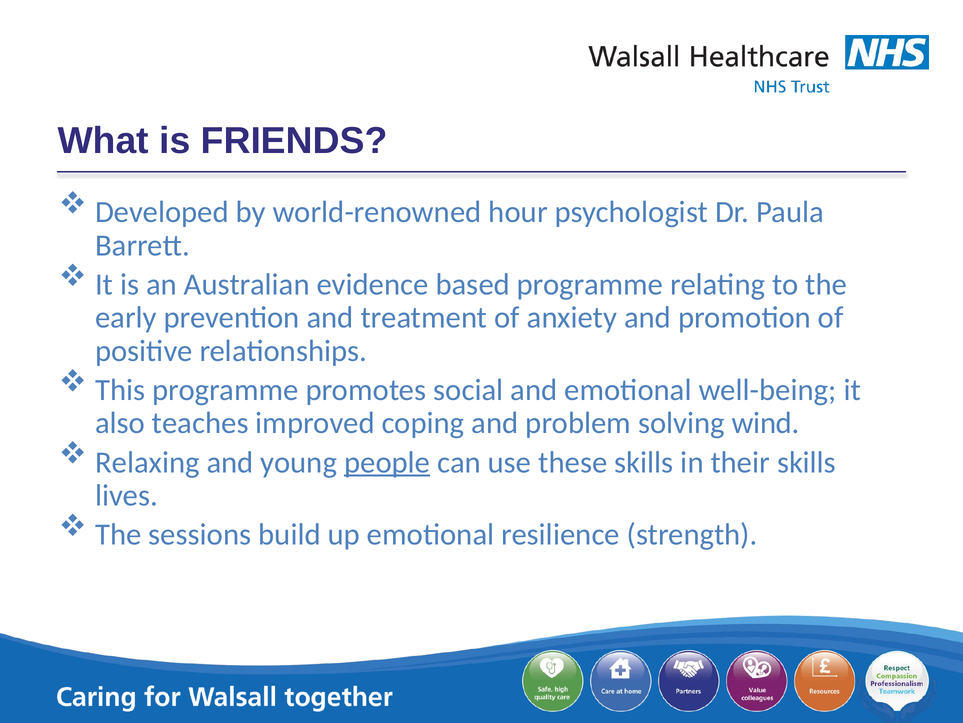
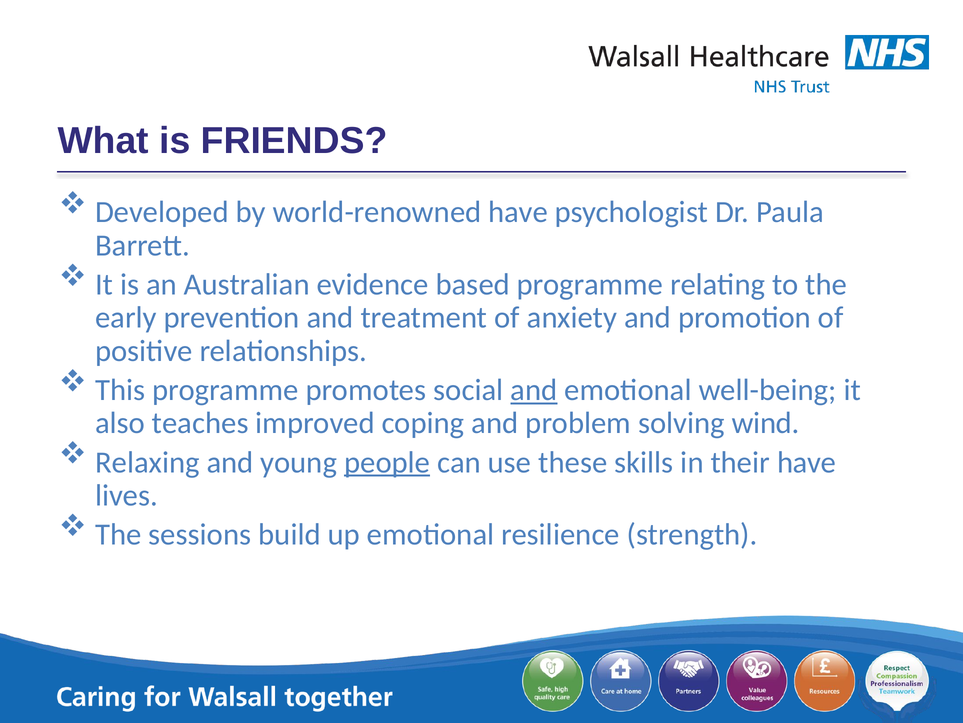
world-renowned hour: hour -> have
and at (534, 390) underline: none -> present
their skills: skills -> have
